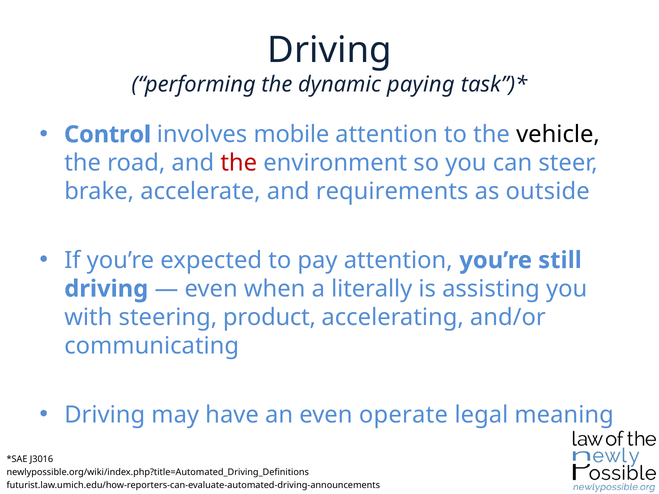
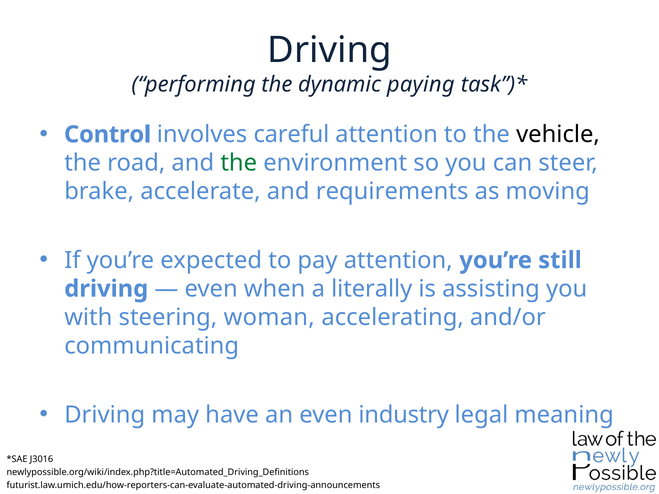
mobile: mobile -> careful
the at (239, 163) colour: red -> green
outside: outside -> moving
product: product -> woman
operate: operate -> industry
